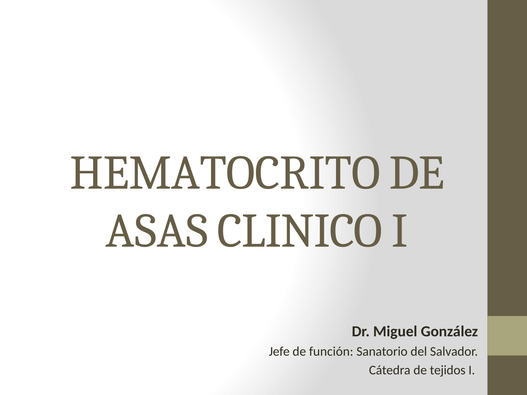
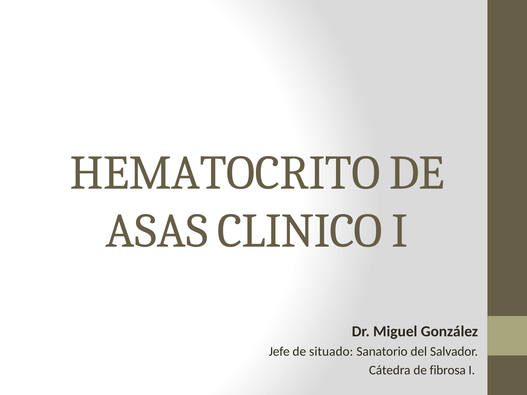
función: función -> situado
tejidos: tejidos -> fibrosa
